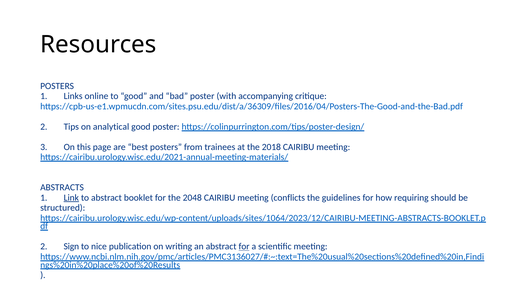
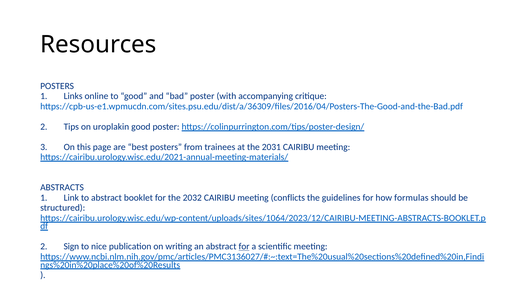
analytical: analytical -> uroplakin
2018: 2018 -> 2031
Link underline: present -> none
2048: 2048 -> 2032
requiring: requiring -> formulas
